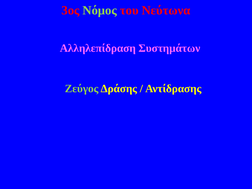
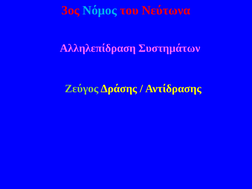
Νόμος colour: light green -> light blue
